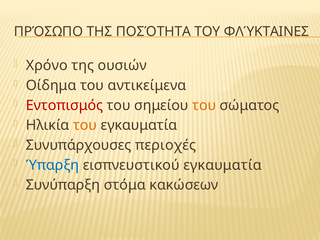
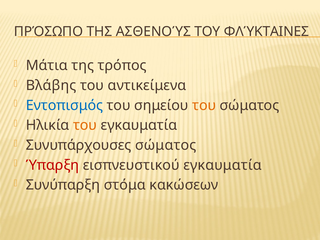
ΠΟΣΌΤΗΤΑ: ΠΟΣΌΤΗΤΑ -> ΑΣΘΕΝΟΎΣ
Χρόνο: Χρόνο -> Μάτια
ουσιών: ουσιών -> τρόπος
Οίδημα: Οίδημα -> Βλάβης
Εντοπισμός colour: red -> blue
Συνυπάρχουσες περιοχές: περιοχές -> σώματος
Ύπαρξη colour: blue -> red
